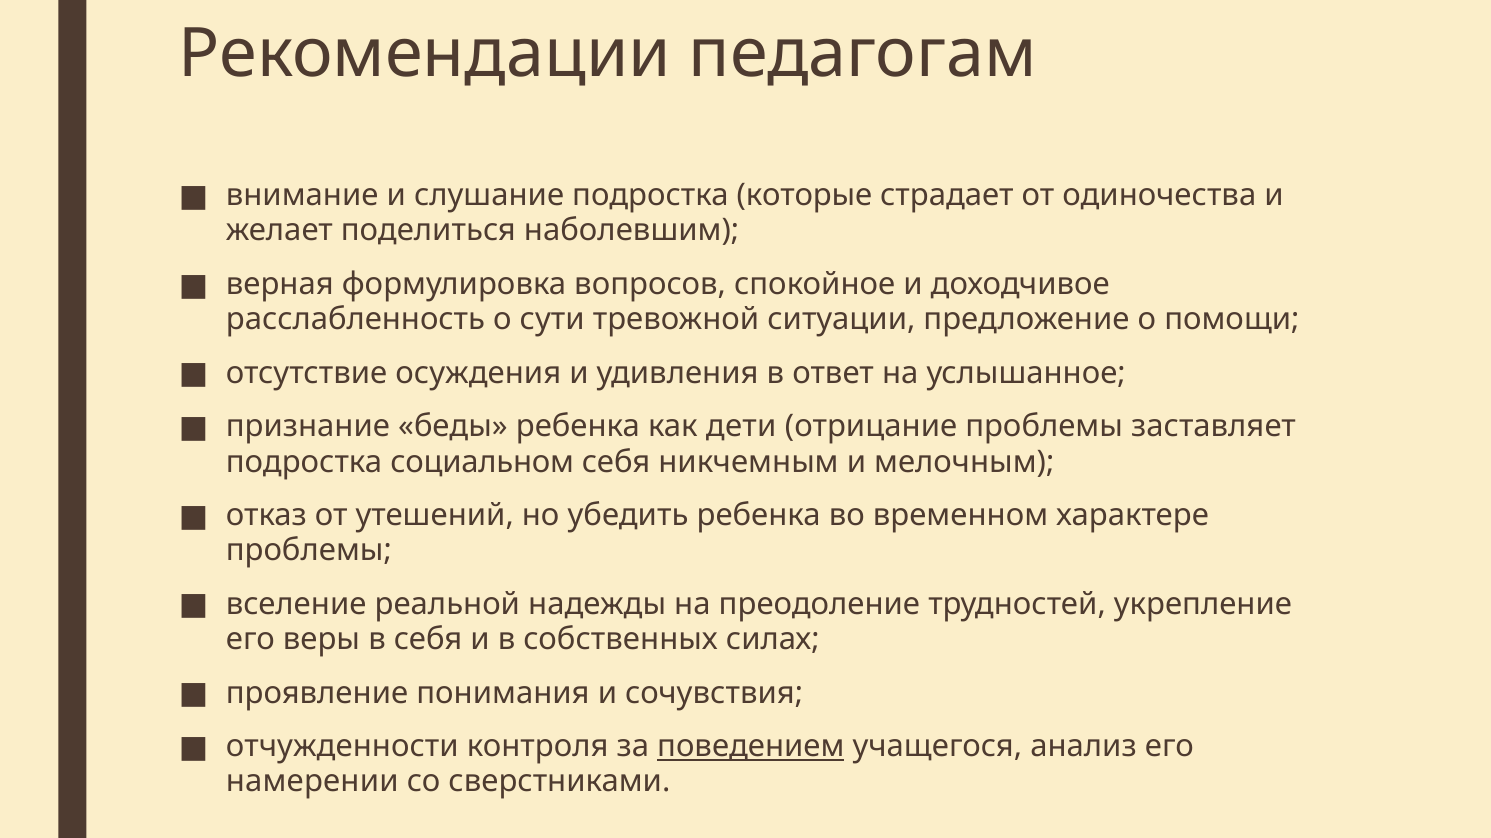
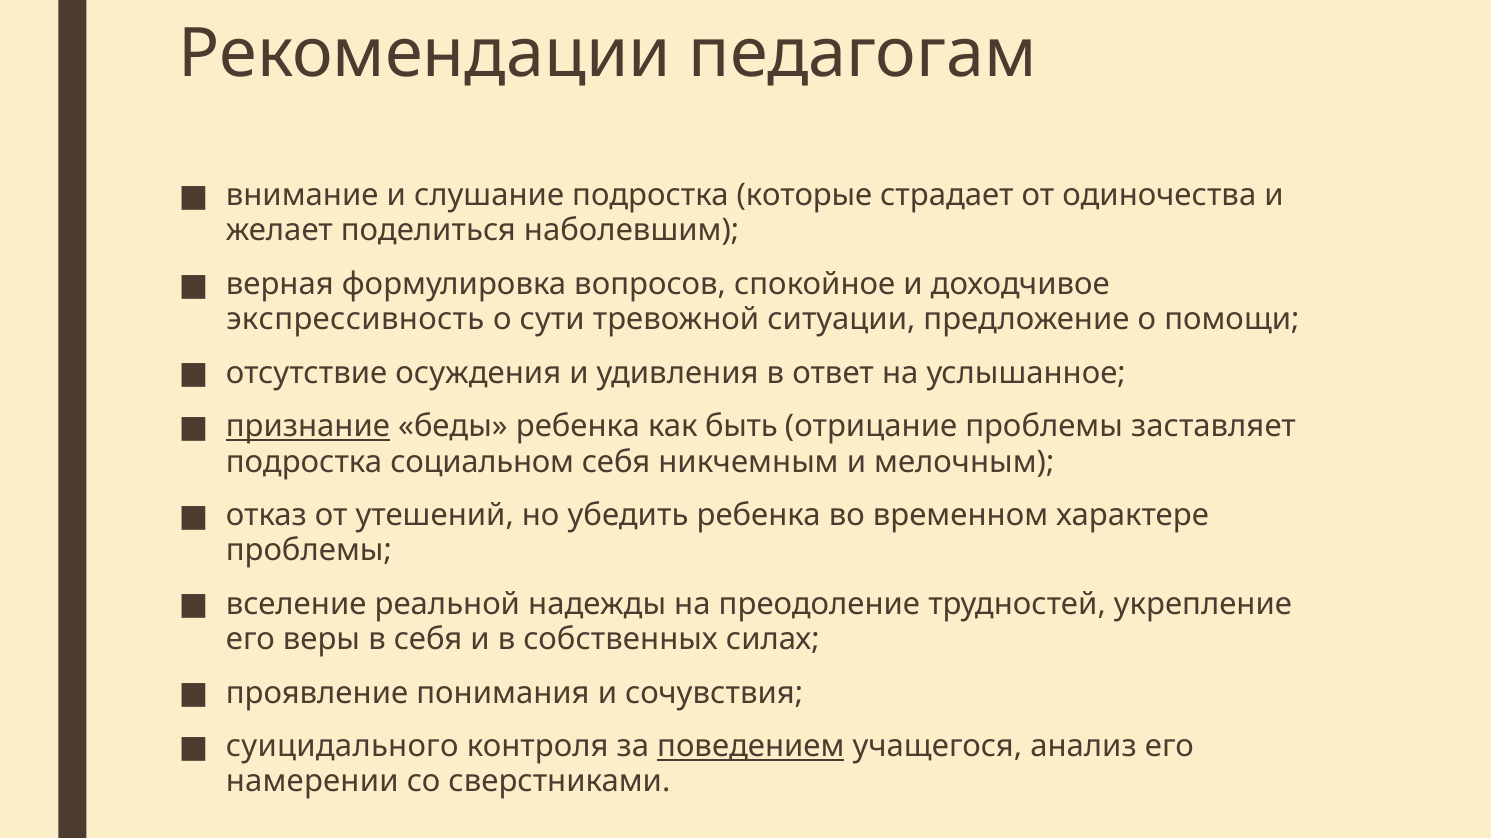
расслабленность: расслабленность -> экспрессивность
признание underline: none -> present
дети: дети -> быть
отчужденности: отчужденности -> суицидального
